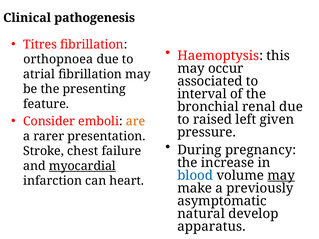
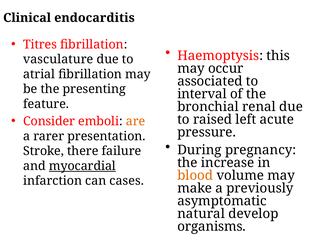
pathogenesis: pathogenesis -> endocarditis
orthopnoea: orthopnoea -> vasculature
given: given -> acute
chest: chest -> there
blood colour: blue -> orange
may at (281, 176) underline: present -> none
heart: heart -> cases
apparatus: apparatus -> organisms
